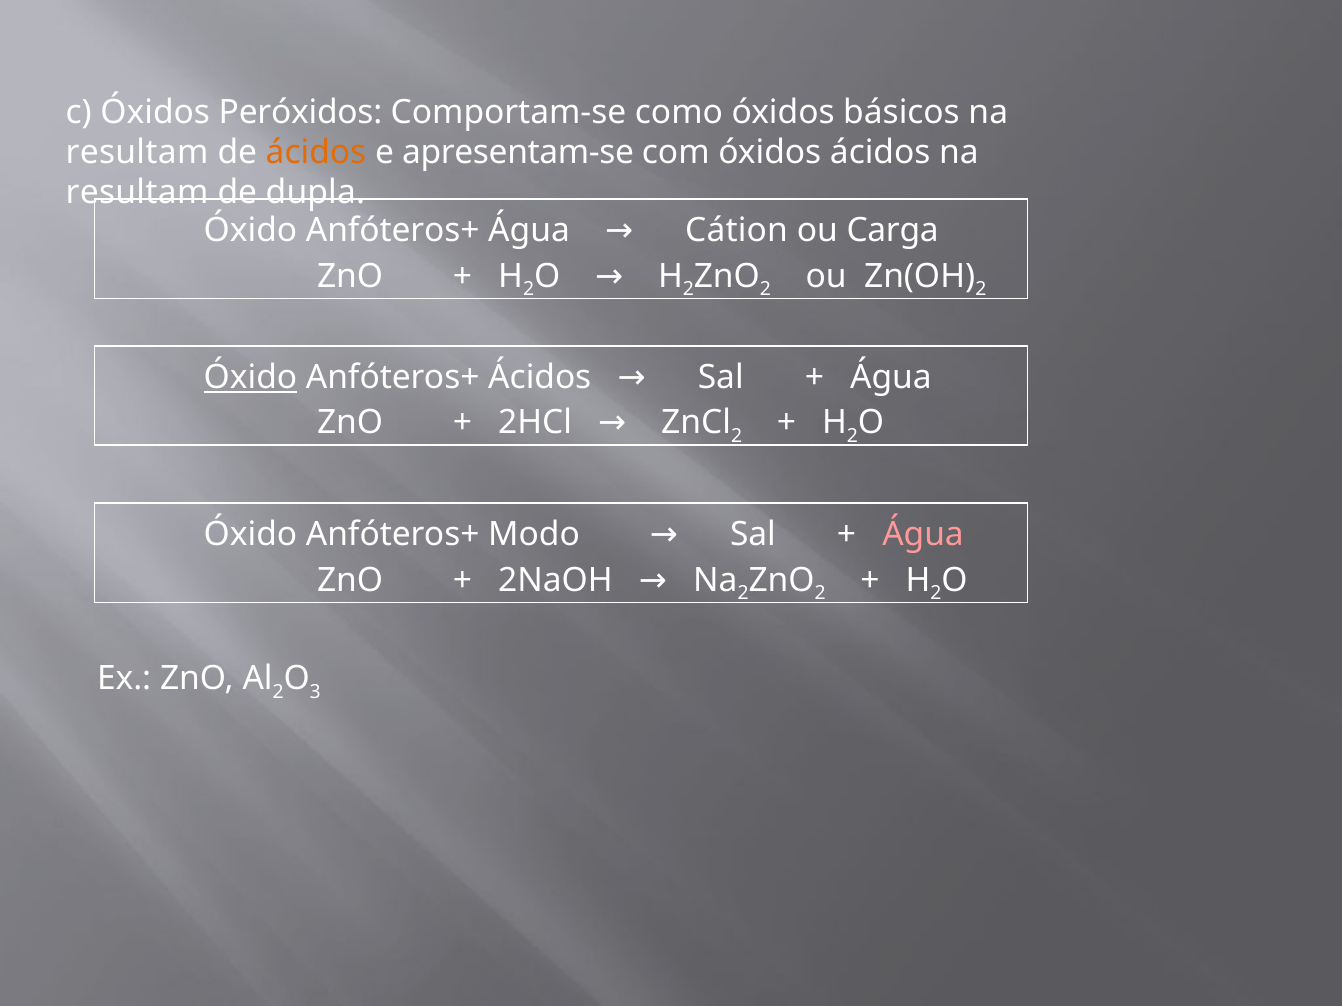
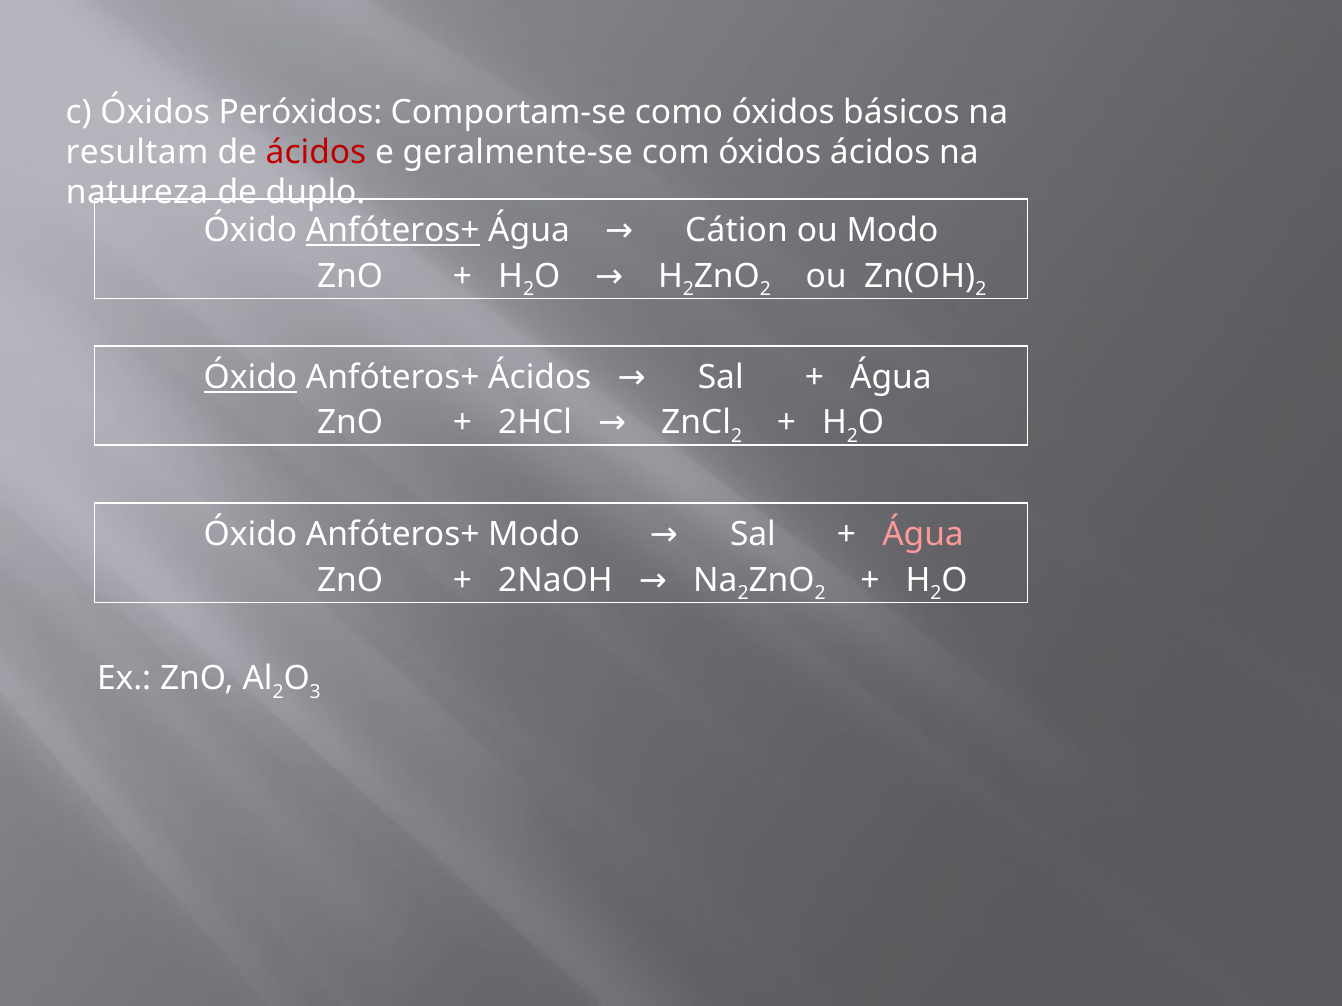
ácidos at (316, 153) colour: orange -> red
apresentam-se: apresentam-se -> geralmente-se
resultam at (137, 193): resultam -> natureza
dupla: dupla -> duplo
Anfóteros+ at (393, 231) underline: none -> present
ou Carga: Carga -> Modo
